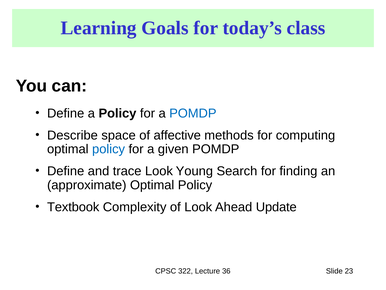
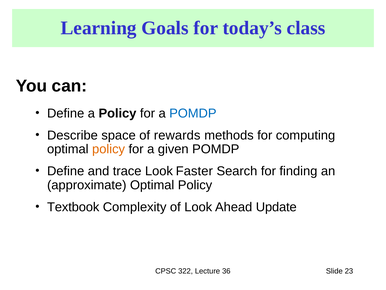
affective: affective -> rewards
policy at (109, 149) colour: blue -> orange
Young: Young -> Faster
